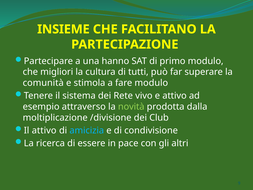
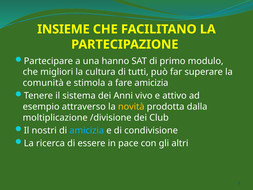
fare modulo: modulo -> amicizia
Rete: Rete -> Anni
novità colour: light green -> yellow
Il attivo: attivo -> nostri
